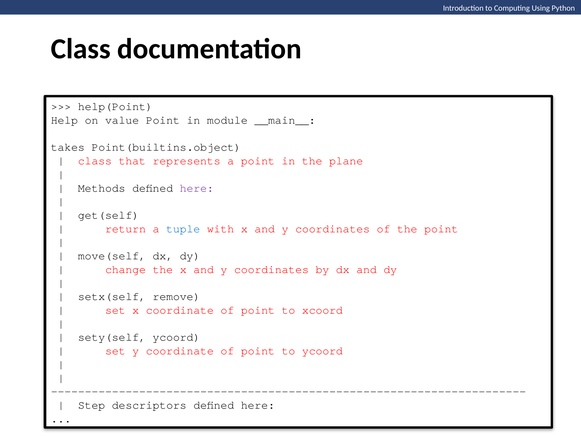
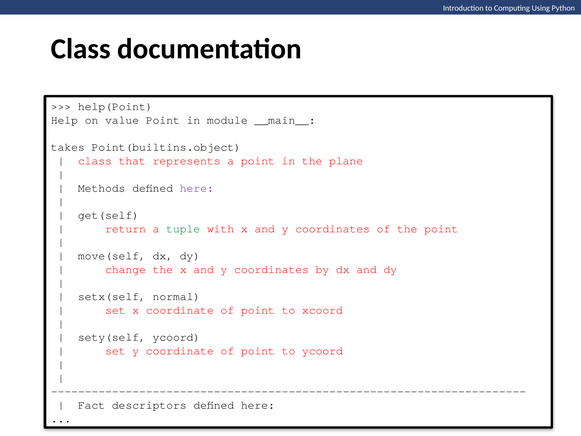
tuple colour: blue -> green
remove: remove -> normal
Step: Step -> Fact
